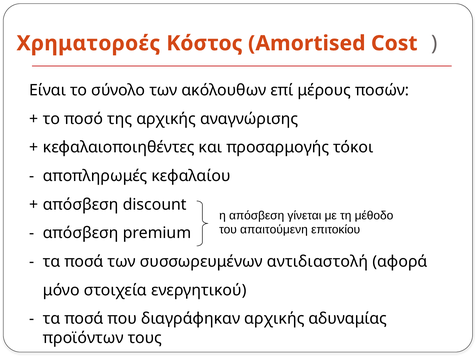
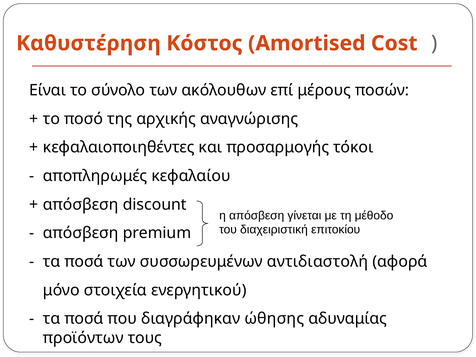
Χρηματοροές: Χρηματοροές -> Καθυστέρηση
απαιτούμενη: απαιτούμενη -> διαχειριστική
διαγράφηκαν αρχικής: αρχικής -> ώθησης
